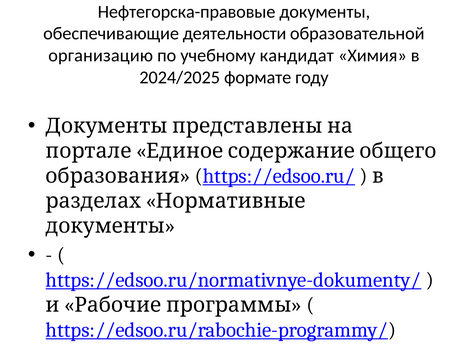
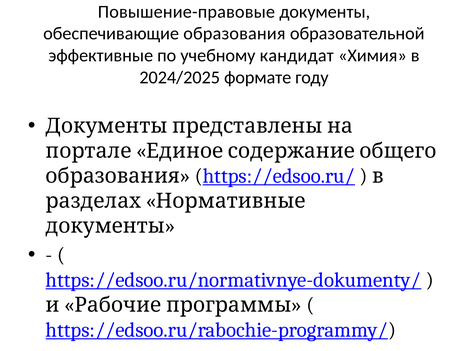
Нефтегорска-правовые: Нефтегорска-правовые -> Повышение-правовые
обеспечивающие деятельности: деятельности -> образования
организацию: организацию -> эффективные
